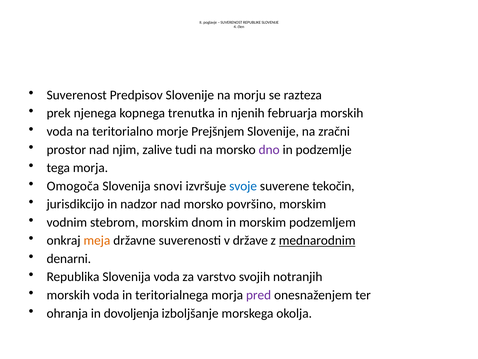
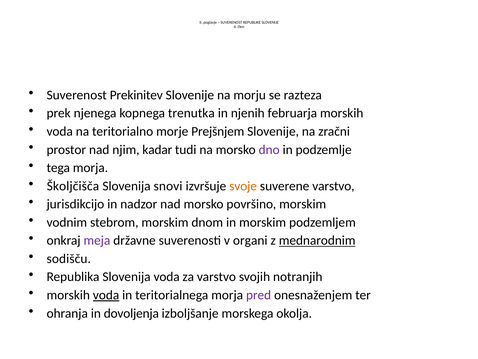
Predpisov: Predpisov -> Prekinitev
zalive: zalive -> kadar
Omogoča: Omogoča -> Školjčišča
svoje colour: blue -> orange
suverene tekočin: tekočin -> varstvo
meja colour: orange -> purple
države: države -> organi
denarni: denarni -> sodišču
voda at (106, 295) underline: none -> present
